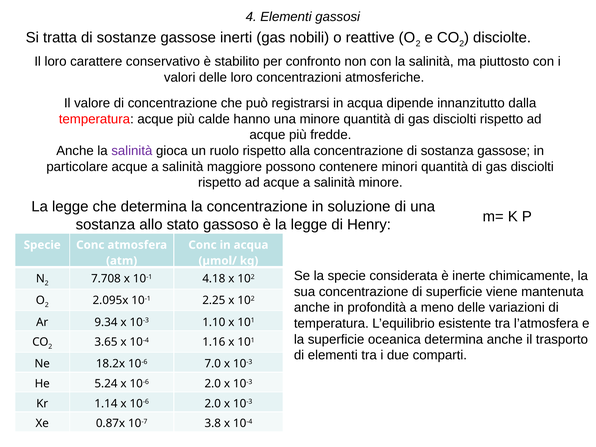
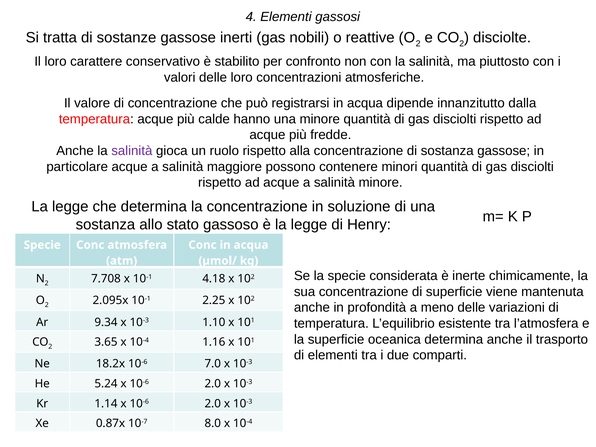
3.8: 3.8 -> 8.0
